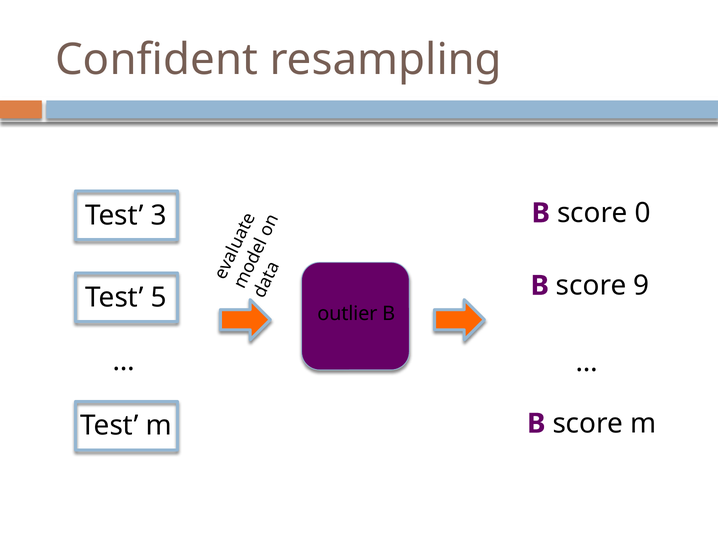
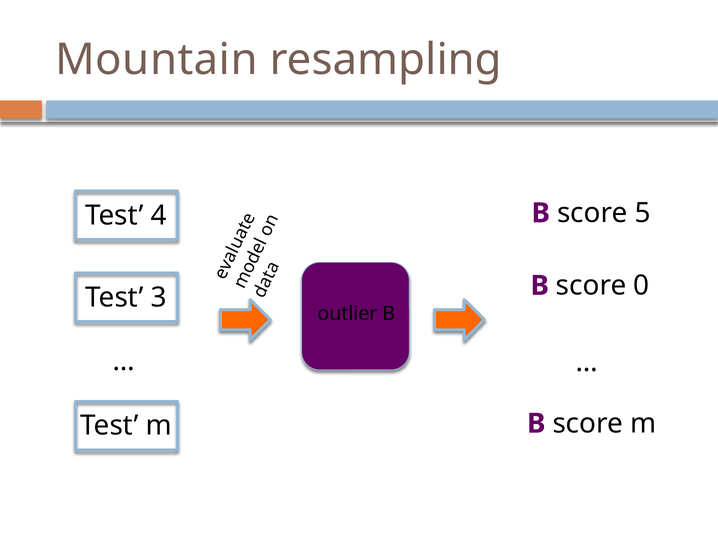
Confident: Confident -> Mountain
3: 3 -> 4
0: 0 -> 5
9: 9 -> 0
5: 5 -> 3
